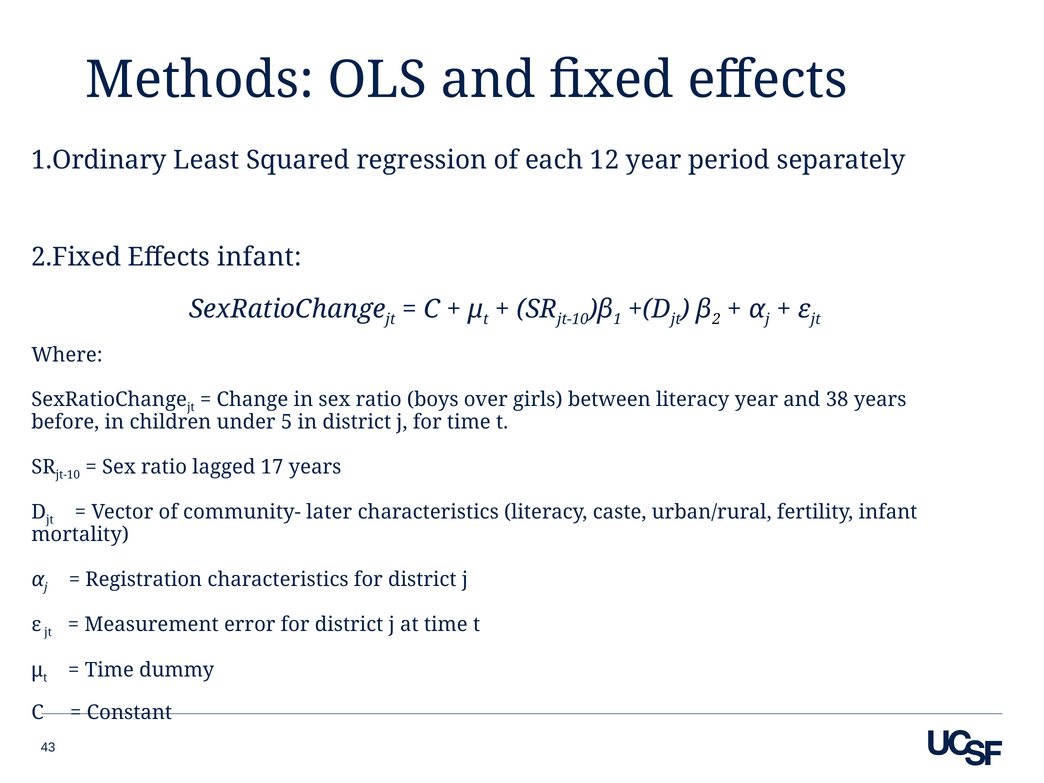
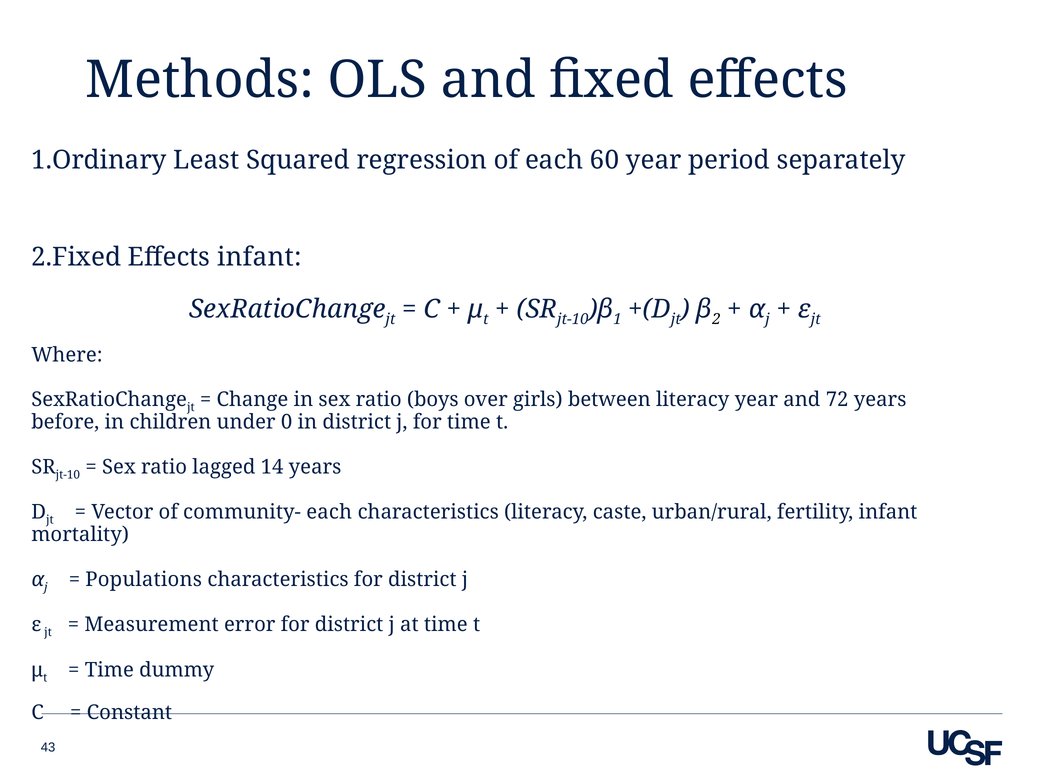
12: 12 -> 60
38: 38 -> 72
5: 5 -> 0
17: 17 -> 14
community- later: later -> each
Registration: Registration -> Populations
